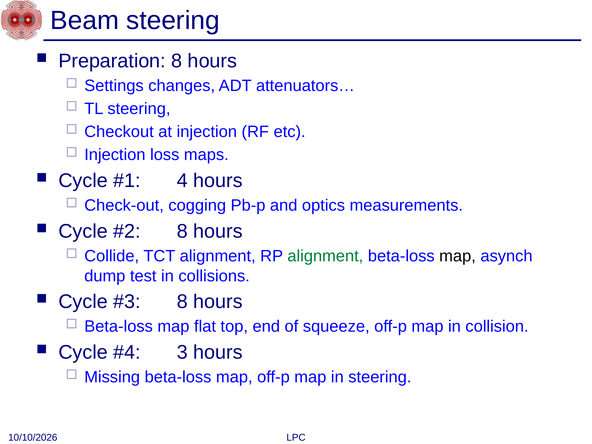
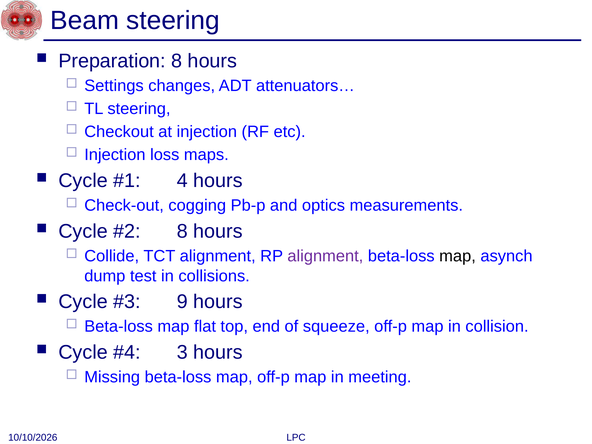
alignment at (325, 256) colour: green -> purple
8 at (182, 302): 8 -> 9
in steering: steering -> meeting
